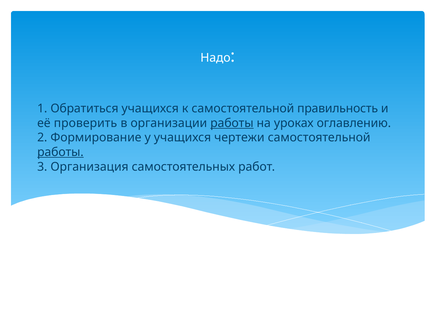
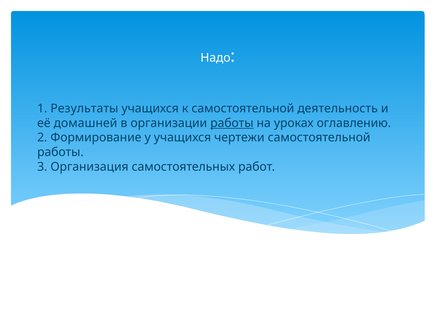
Обратиться: Обратиться -> Результаты
правильность: правильность -> деятельность
проверить: проверить -> домашней
работы at (60, 152) underline: present -> none
